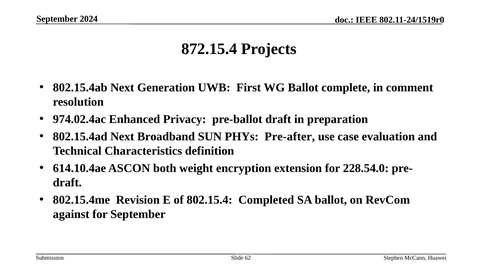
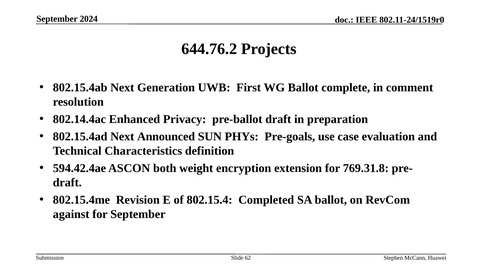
872.15.4: 872.15.4 -> 644.76.2
974.02.4ac: 974.02.4ac -> 802.14.4ac
Broadband: Broadband -> Announced
Pre-after: Pre-after -> Pre-goals
614.10.4ae: 614.10.4ae -> 594.42.4ae
228.54.0: 228.54.0 -> 769.31.8
